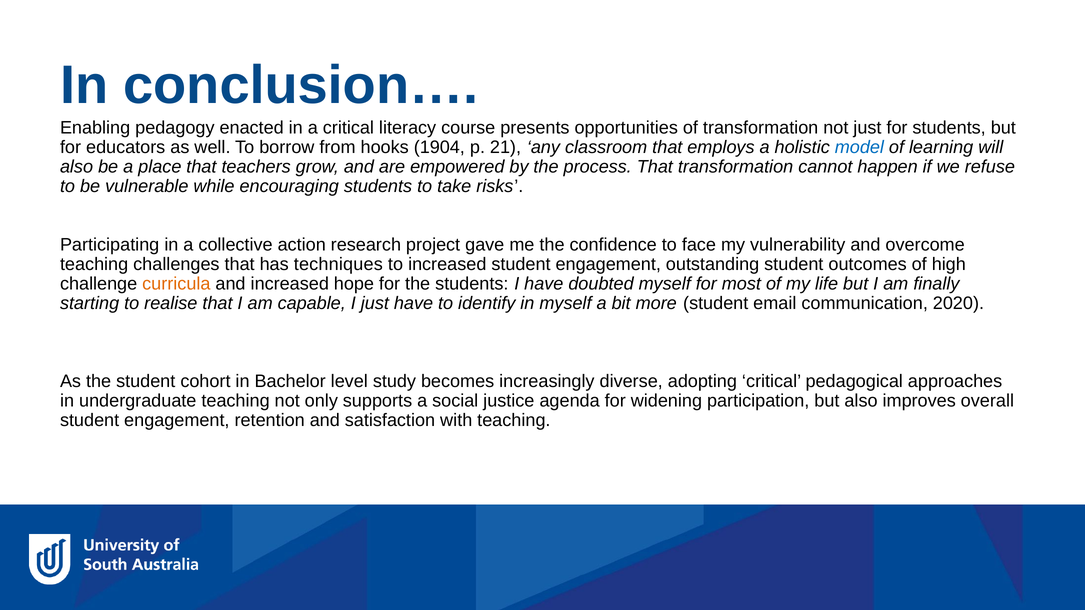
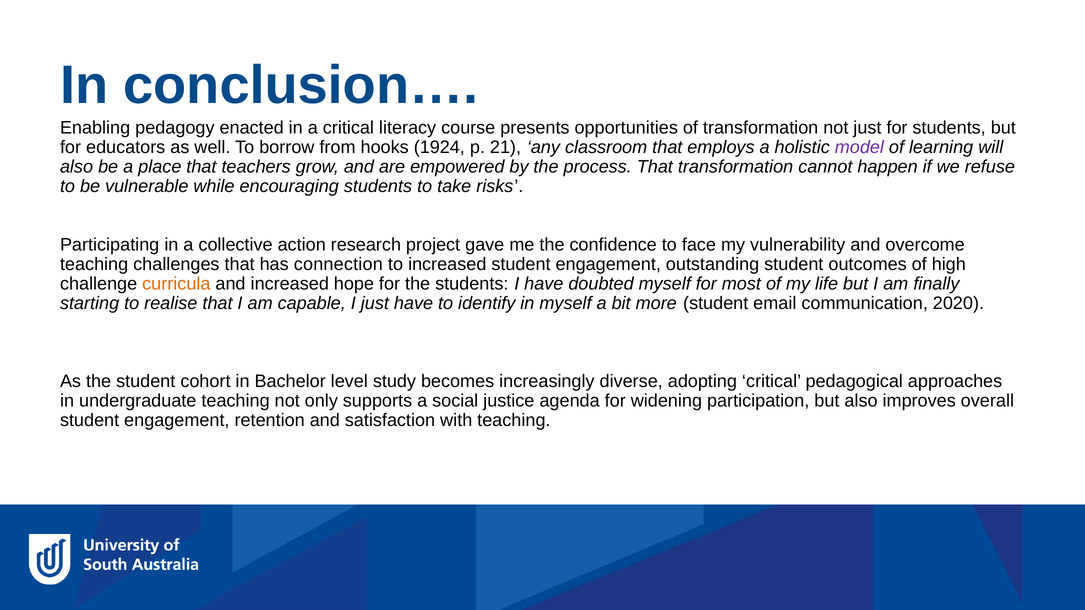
1904: 1904 -> 1924
model colour: blue -> purple
techniques: techniques -> connection
